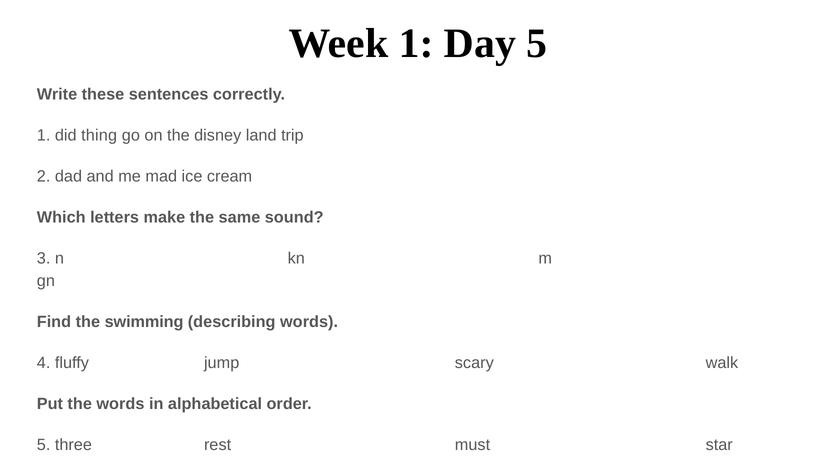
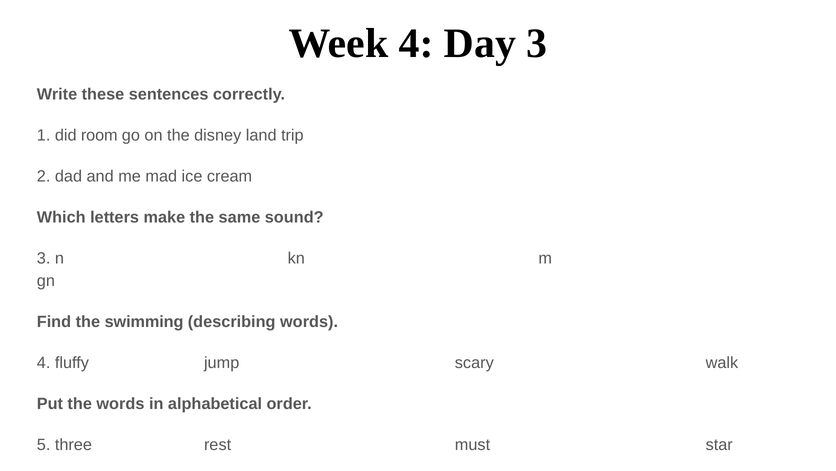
Week 1: 1 -> 4
Day 5: 5 -> 3
thing: thing -> room
